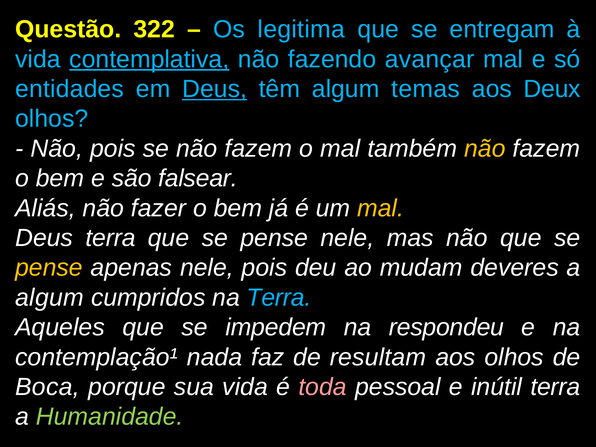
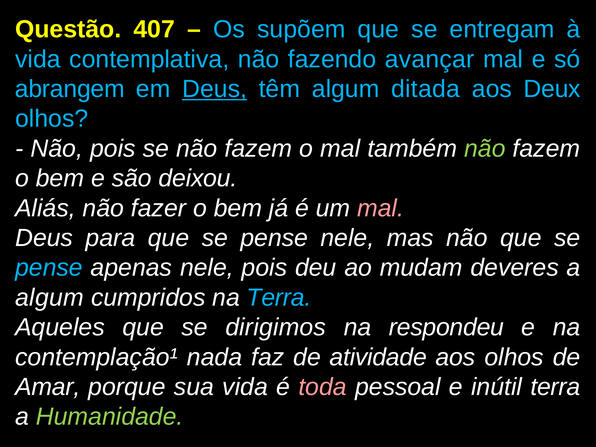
322: 322 -> 407
legitima: legitima -> supõem
contemplativa underline: present -> none
entidades: entidades -> abrangem
temas: temas -> ditada
não at (485, 149) colour: yellow -> light green
falsear: falsear -> deixou
mal at (381, 208) colour: yellow -> pink
Deus terra: terra -> para
pense at (49, 268) colour: yellow -> light blue
impedem: impedem -> dirigimos
resultam: resultam -> atividade
Boca: Boca -> Amar
